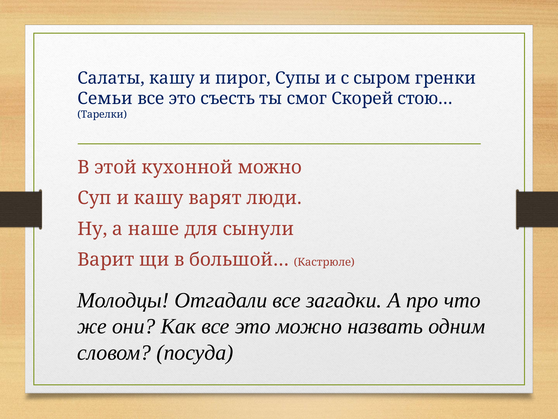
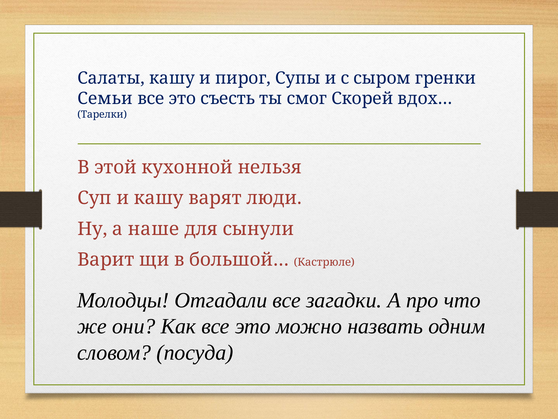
стою…: стою… -> вдох…
кухонной можно: можно -> нельзя
